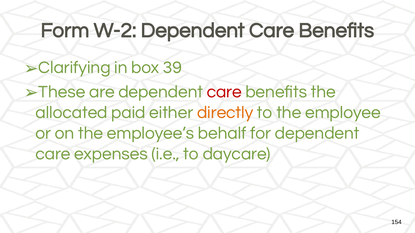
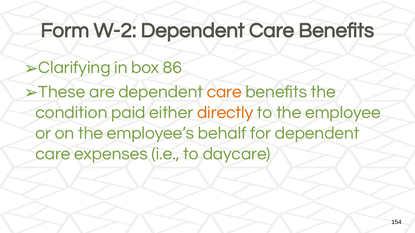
39: 39 -> 86
care at (224, 92) colour: red -> orange
allocated: allocated -> condition
